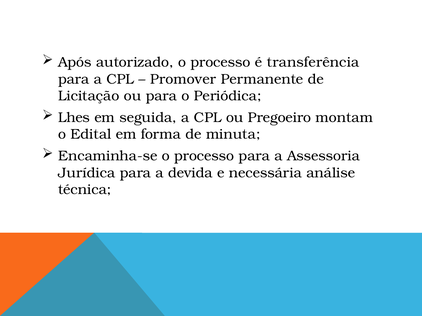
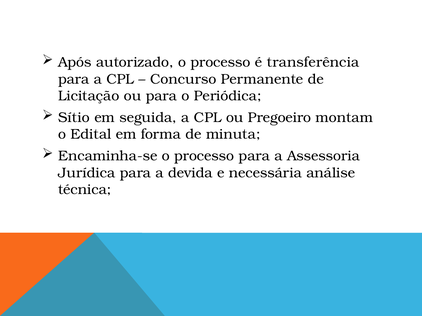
Promover: Promover -> Concurso
Lhes: Lhes -> Sítio
